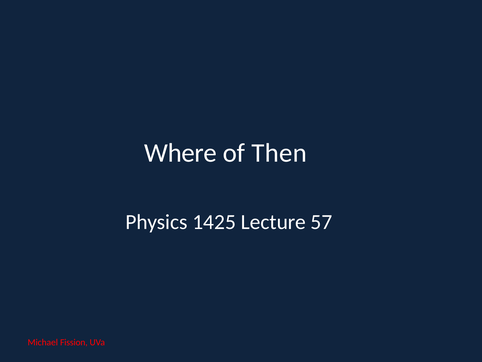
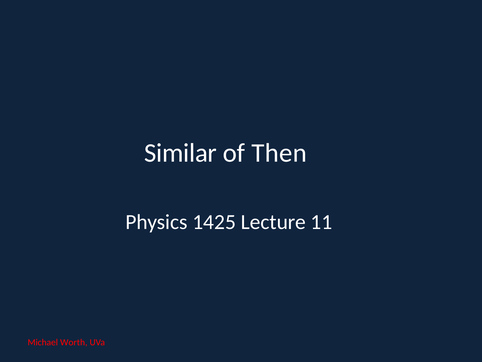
Where: Where -> Similar
57: 57 -> 11
Fission: Fission -> Worth
